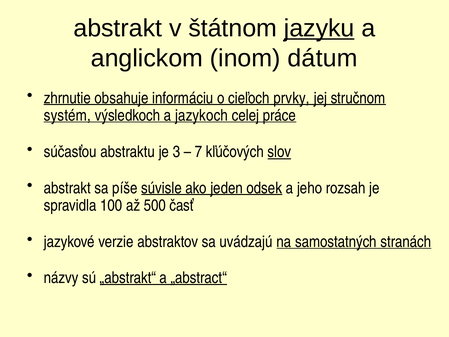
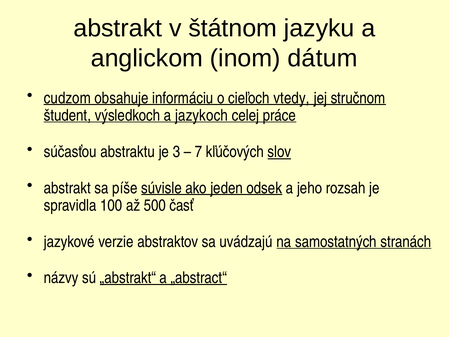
jazyku underline: present -> none
zhrnutie: zhrnutie -> cudzom
prvky: prvky -> vtedy
systém: systém -> študent
